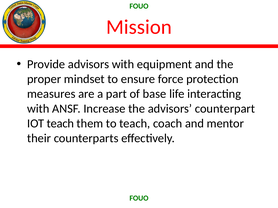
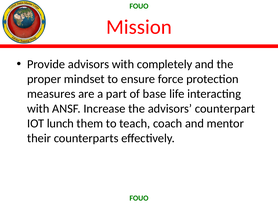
equipment: equipment -> completely
IOT teach: teach -> lunch
